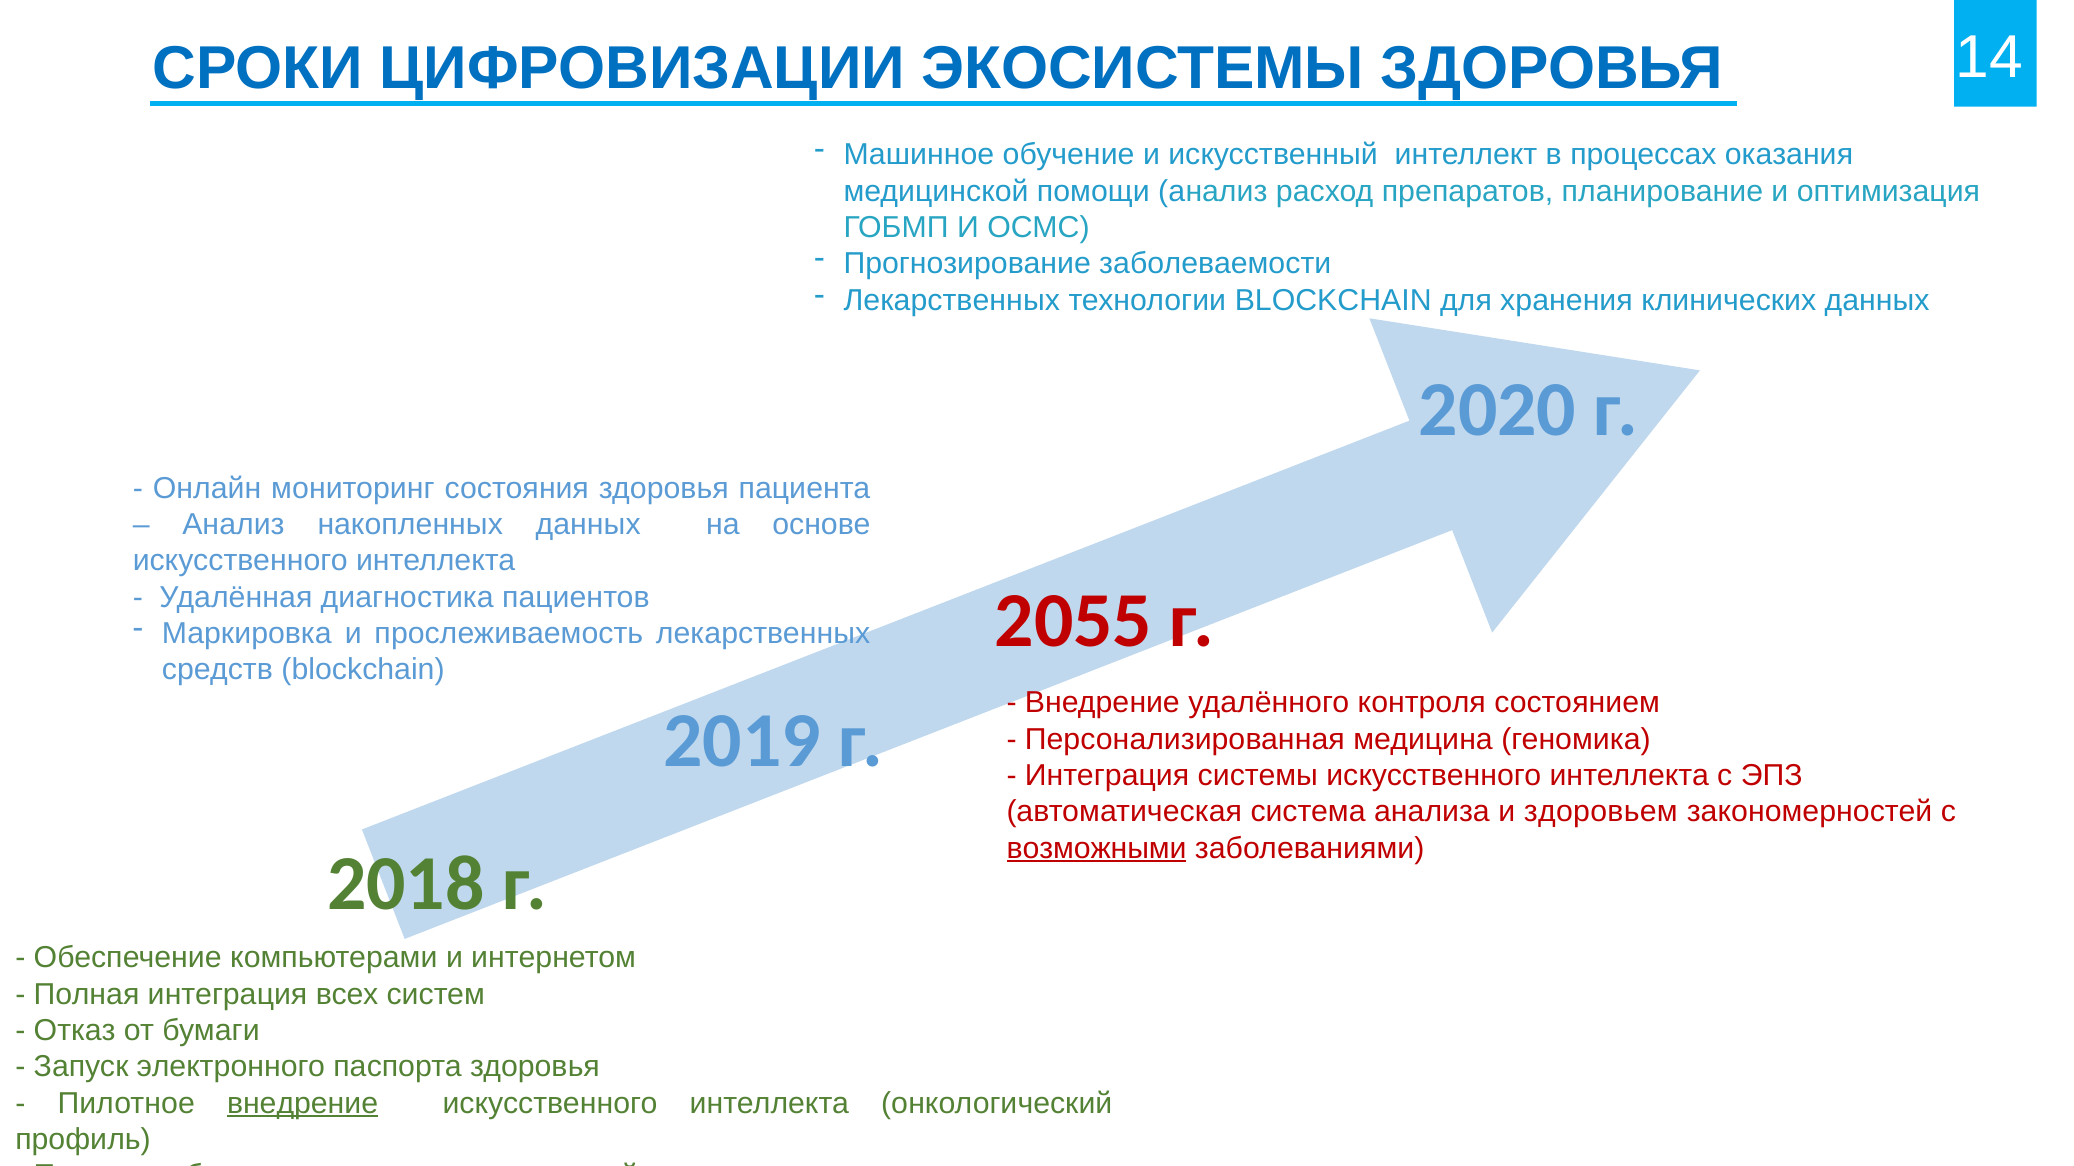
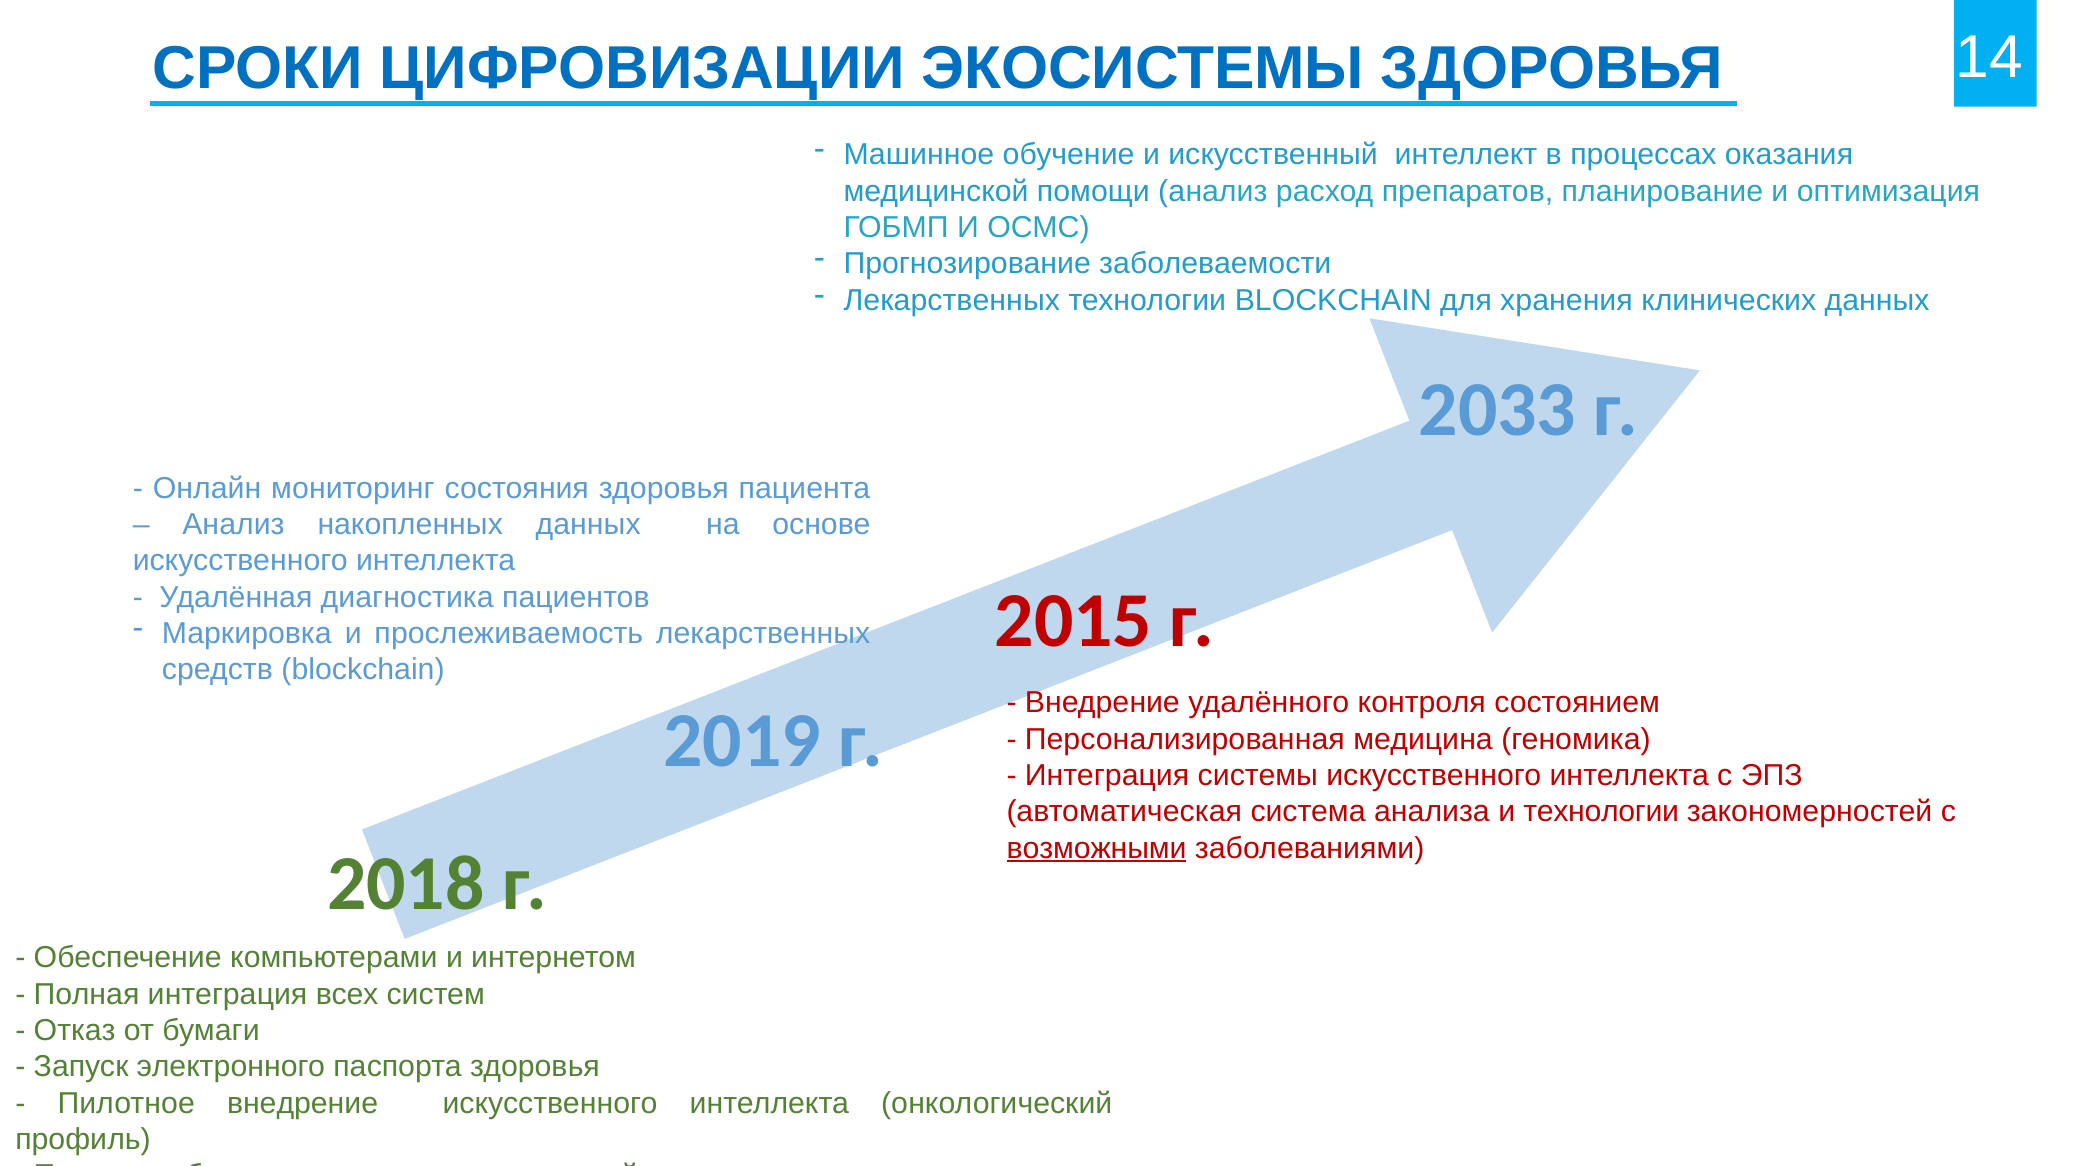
2020: 2020 -> 2033
2055: 2055 -> 2015
и здоровьем: здоровьем -> технологии
внедрение at (303, 1104) underline: present -> none
